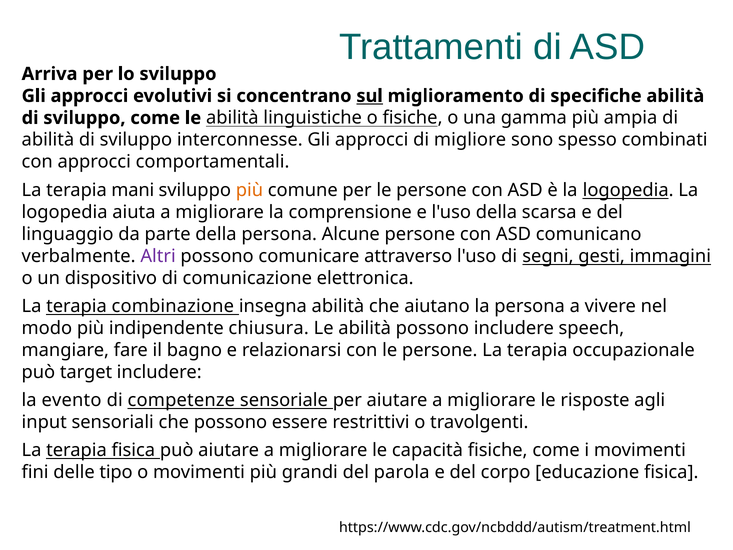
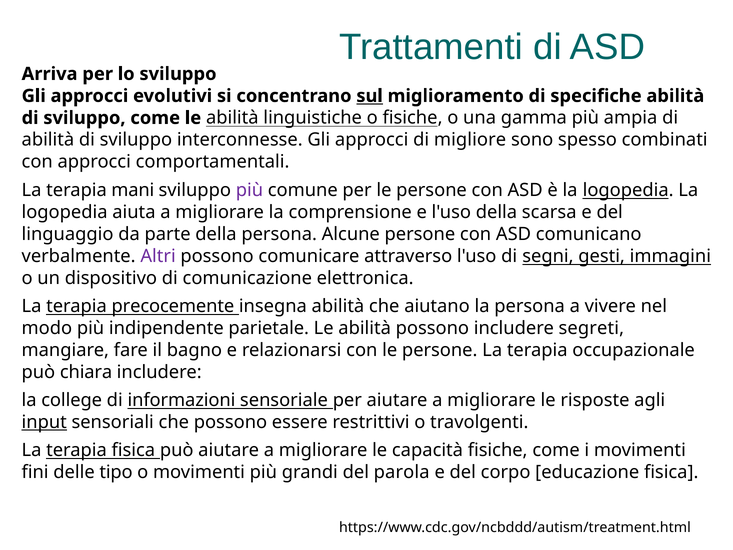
più at (249, 190) colour: orange -> purple
combinazione: combinazione -> precocemente
chiusura: chiusura -> parietale
speech: speech -> segreti
target: target -> chiara
evento: evento -> college
competenze: competenze -> informazioni
input underline: none -> present
